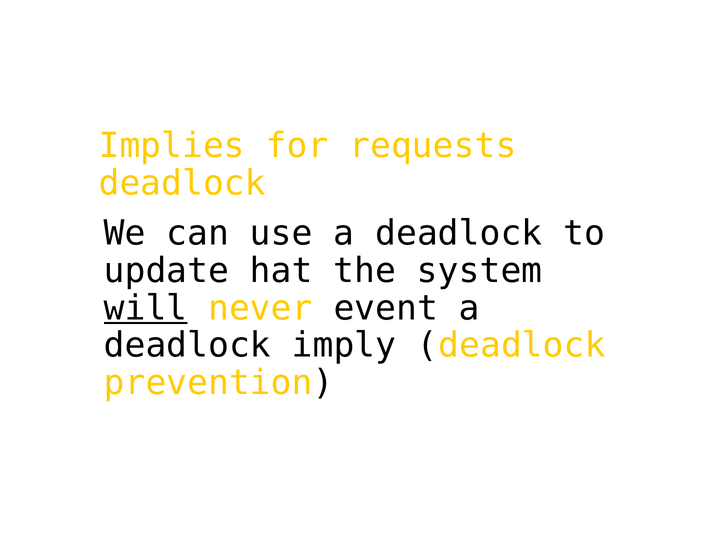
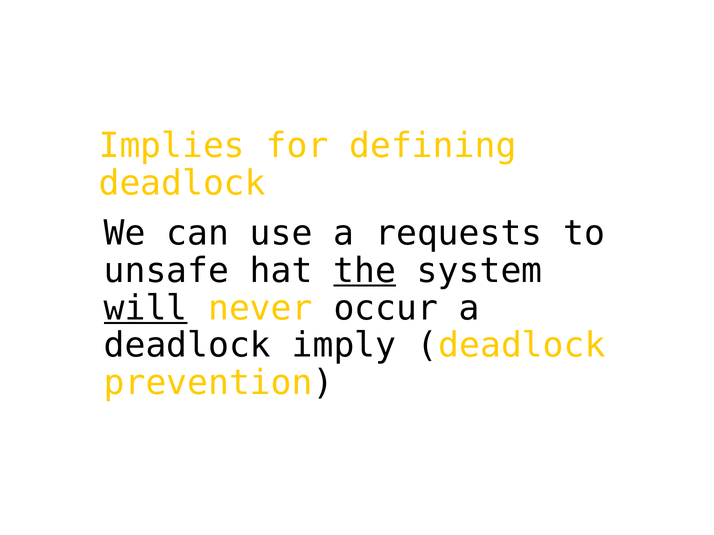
requests: requests -> defining
use a deadlock: deadlock -> requests
update: update -> unsafe
the underline: none -> present
event: event -> occur
